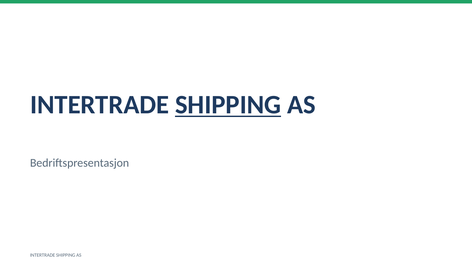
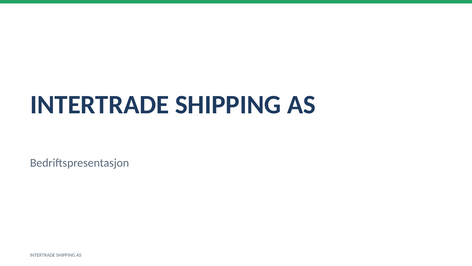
SHIPPING at (228, 105) underline: present -> none
